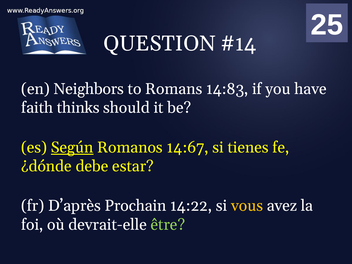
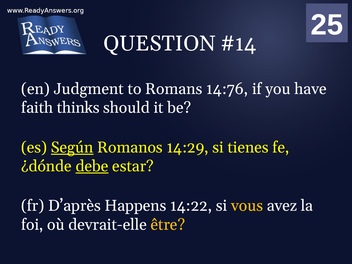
Neighbors: Neighbors -> Judgment
14:83: 14:83 -> 14:76
14:67: 14:67 -> 14:29
debe underline: none -> present
Prochain: Prochain -> Happens
être colour: light green -> yellow
